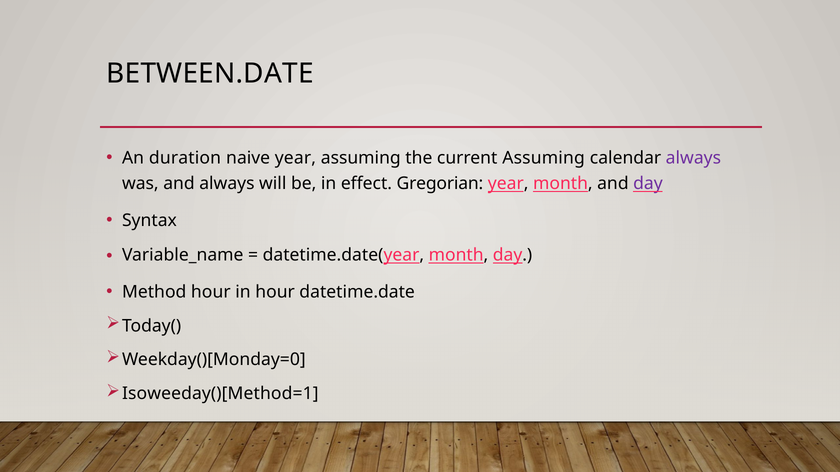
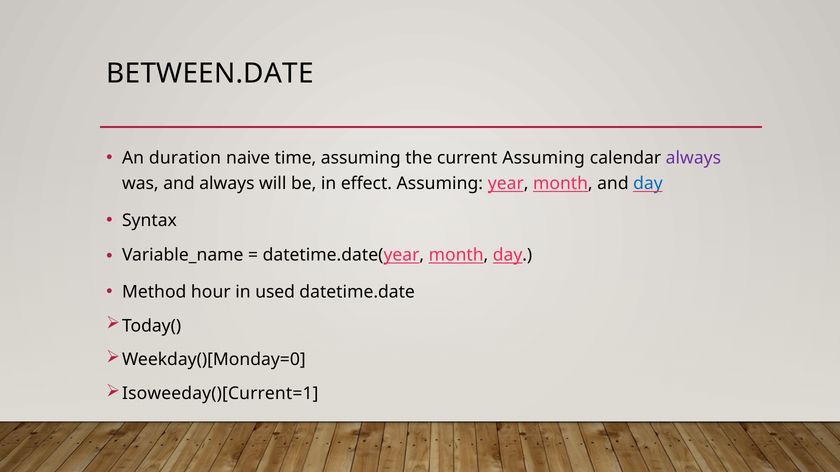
naive year: year -> time
effect Gregorian: Gregorian -> Assuming
day at (648, 184) colour: purple -> blue
in hour: hour -> used
Isoweeday()[Method=1: Isoweeday()[Method=1 -> Isoweeday()[Current=1
